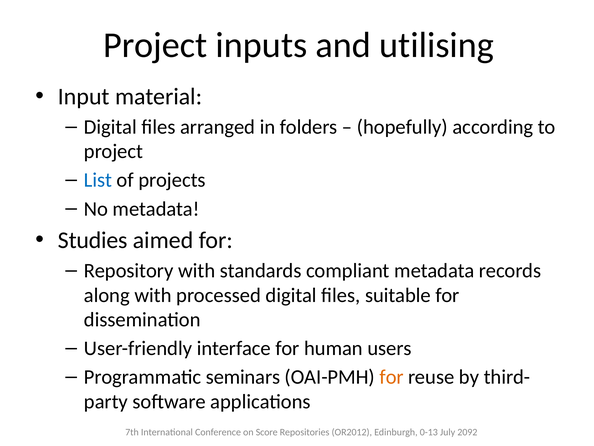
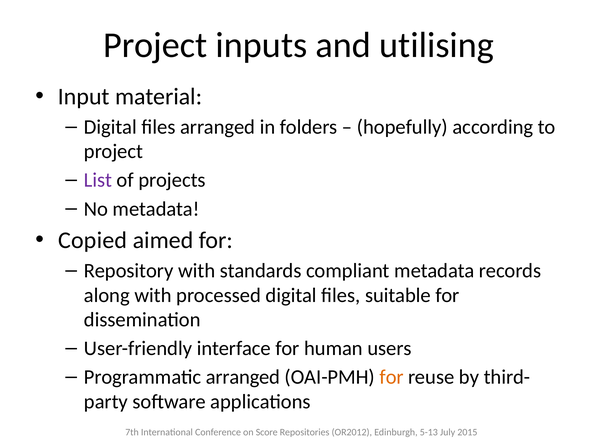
List colour: blue -> purple
Studies: Studies -> Copied
Programmatic seminars: seminars -> arranged
0-13: 0-13 -> 5-13
2092: 2092 -> 2015
